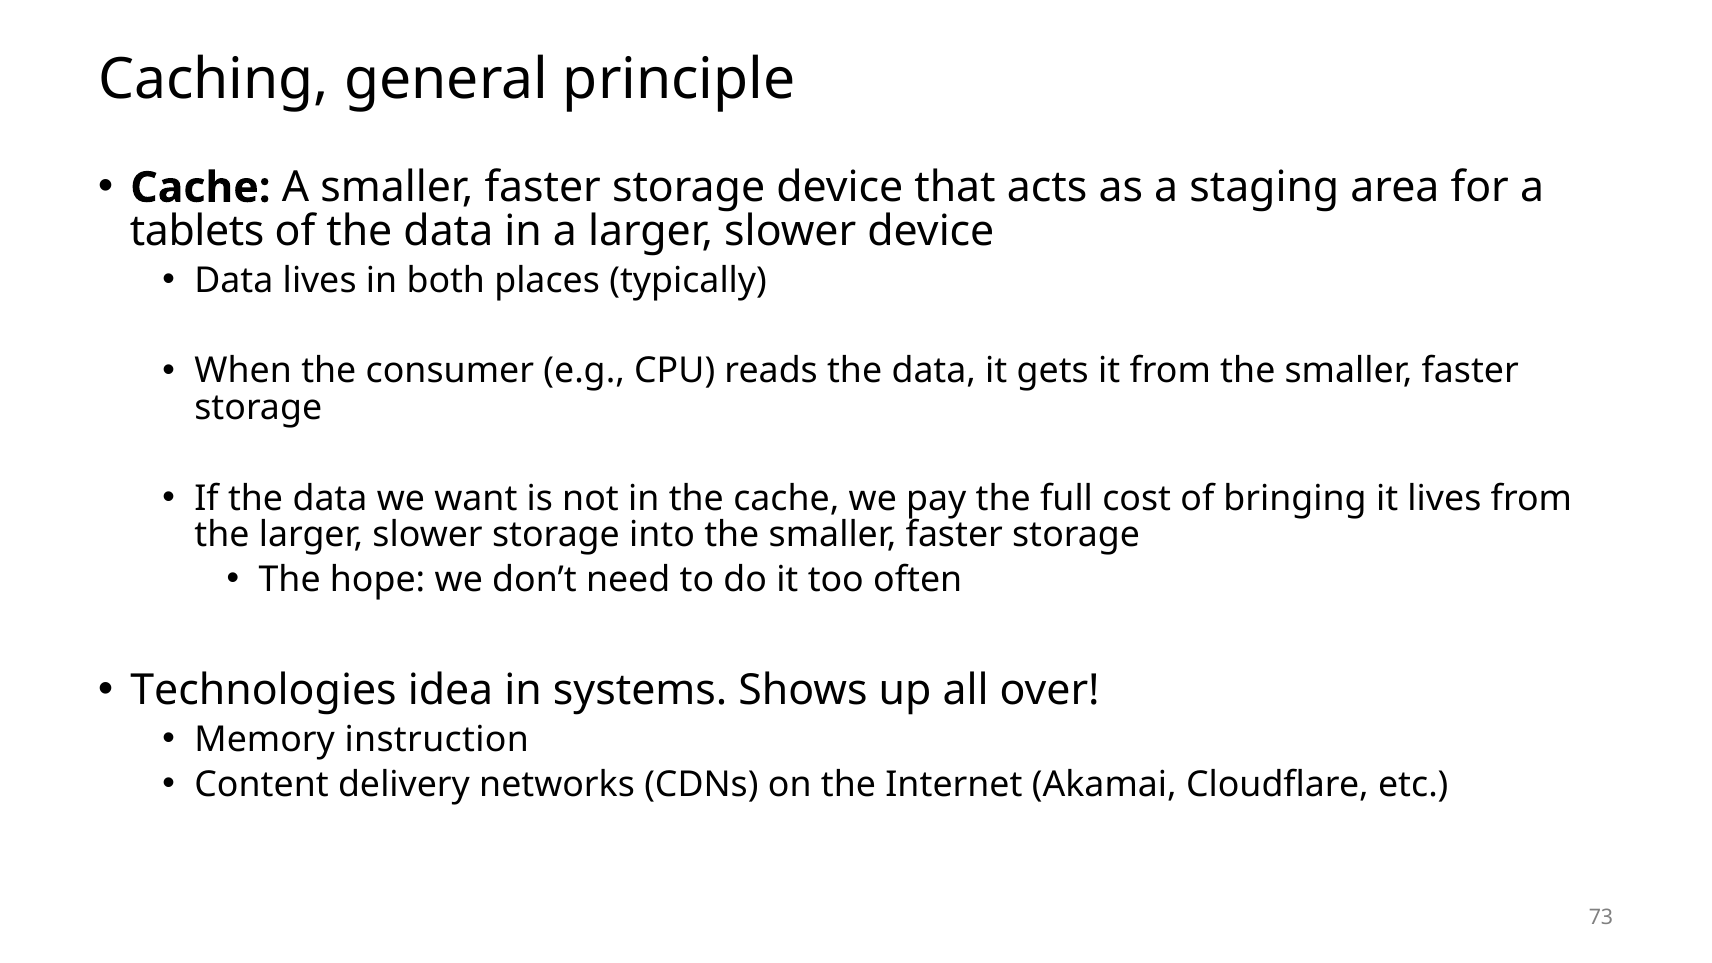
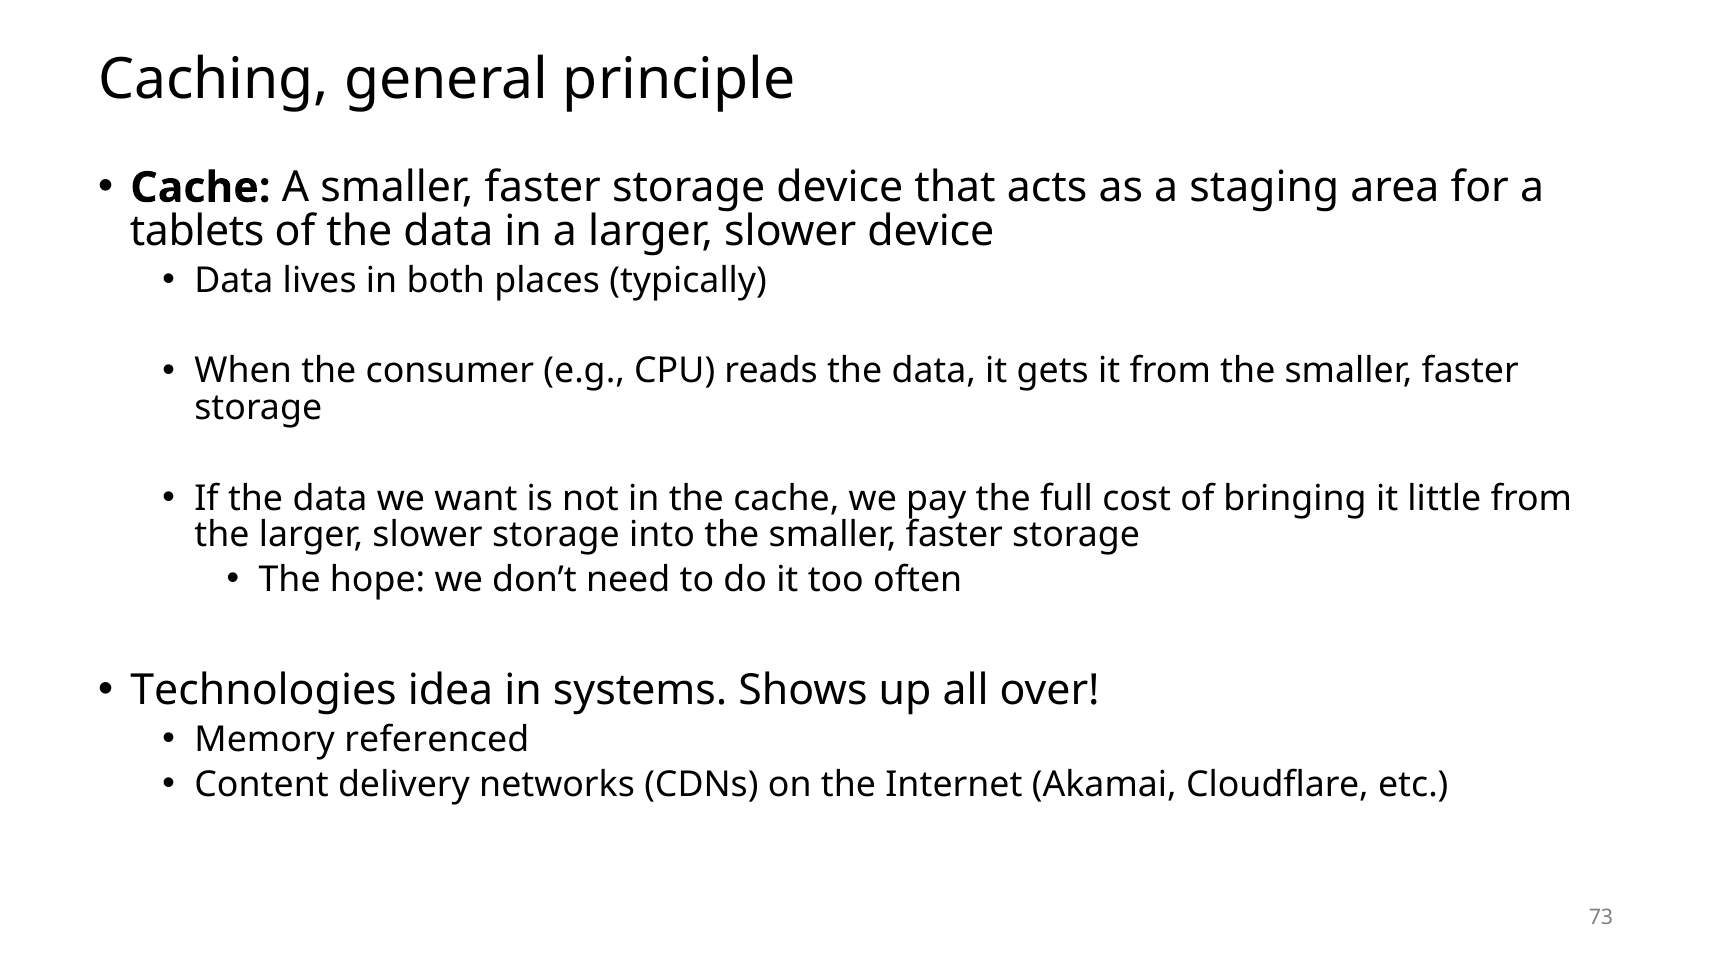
it lives: lives -> little
instruction: instruction -> referenced
